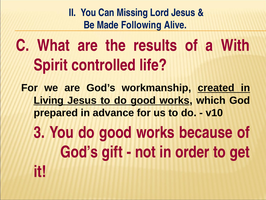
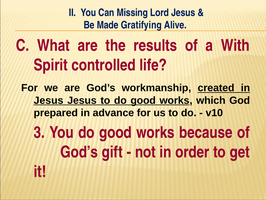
Following: Following -> Gratifying
Living at (49, 100): Living -> Jesus
